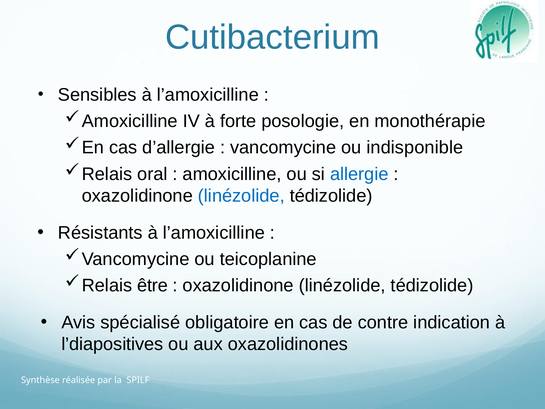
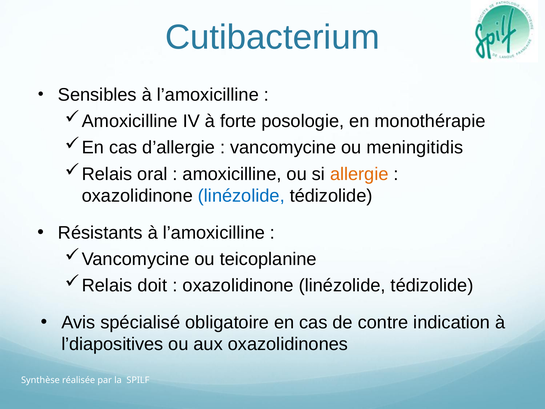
indisponible: indisponible -> meningitidis
allergie colour: blue -> orange
être: être -> doit
